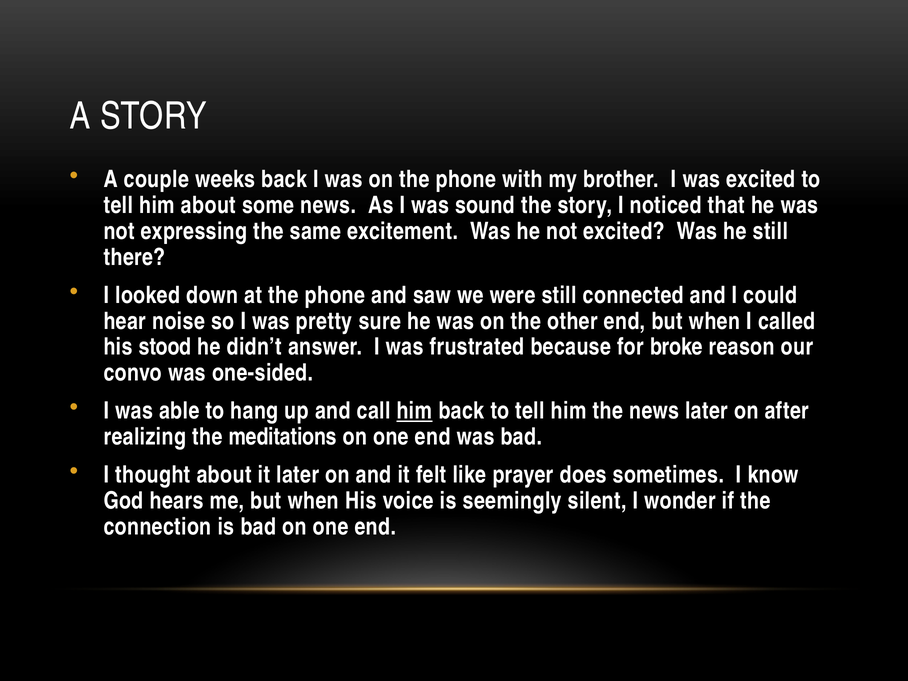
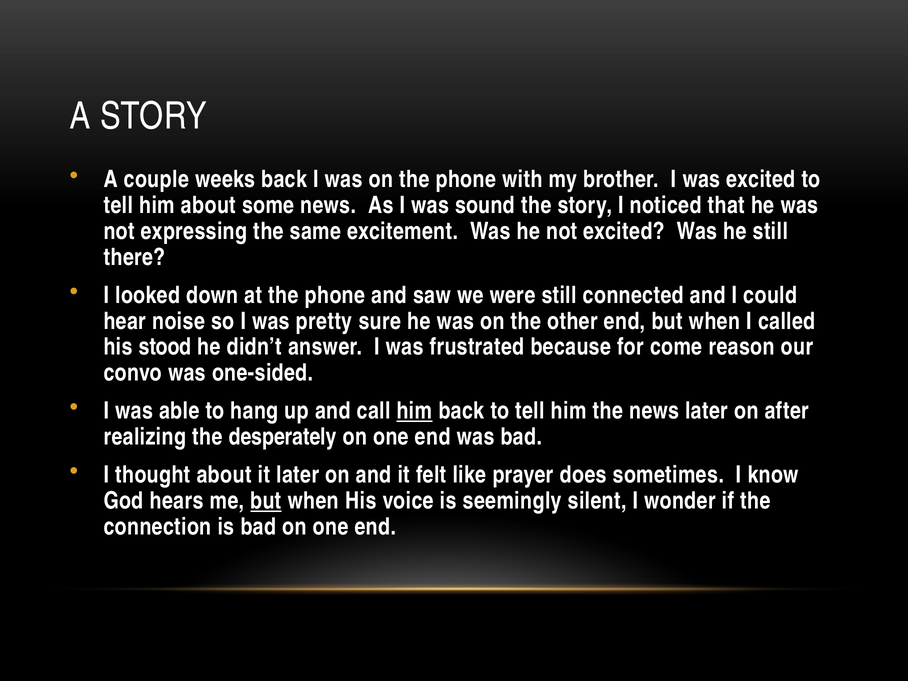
broke: broke -> come
meditations: meditations -> desperately
but at (266, 501) underline: none -> present
